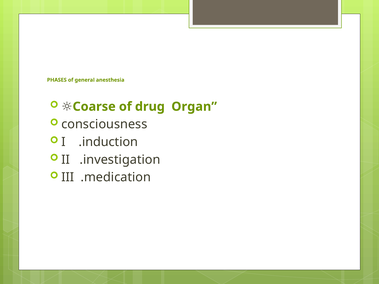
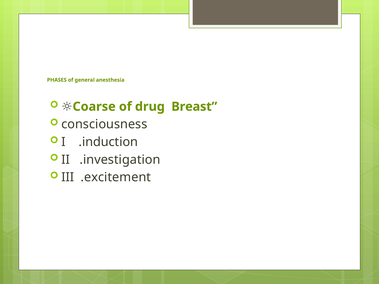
Organ: Organ -> Breast
.medication: .medication -> .excitement
